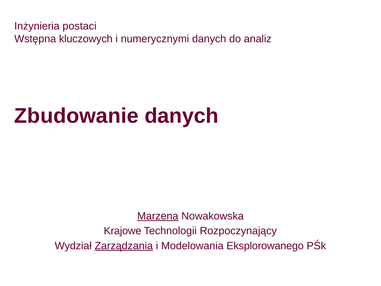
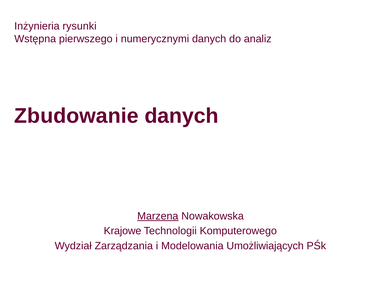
postaci: postaci -> rysunki
kluczowych: kluczowych -> pierwszego
Rozpoczynający: Rozpoczynający -> Komputerowego
Zarządzania underline: present -> none
Eksplorowanego: Eksplorowanego -> Umożliwiających
